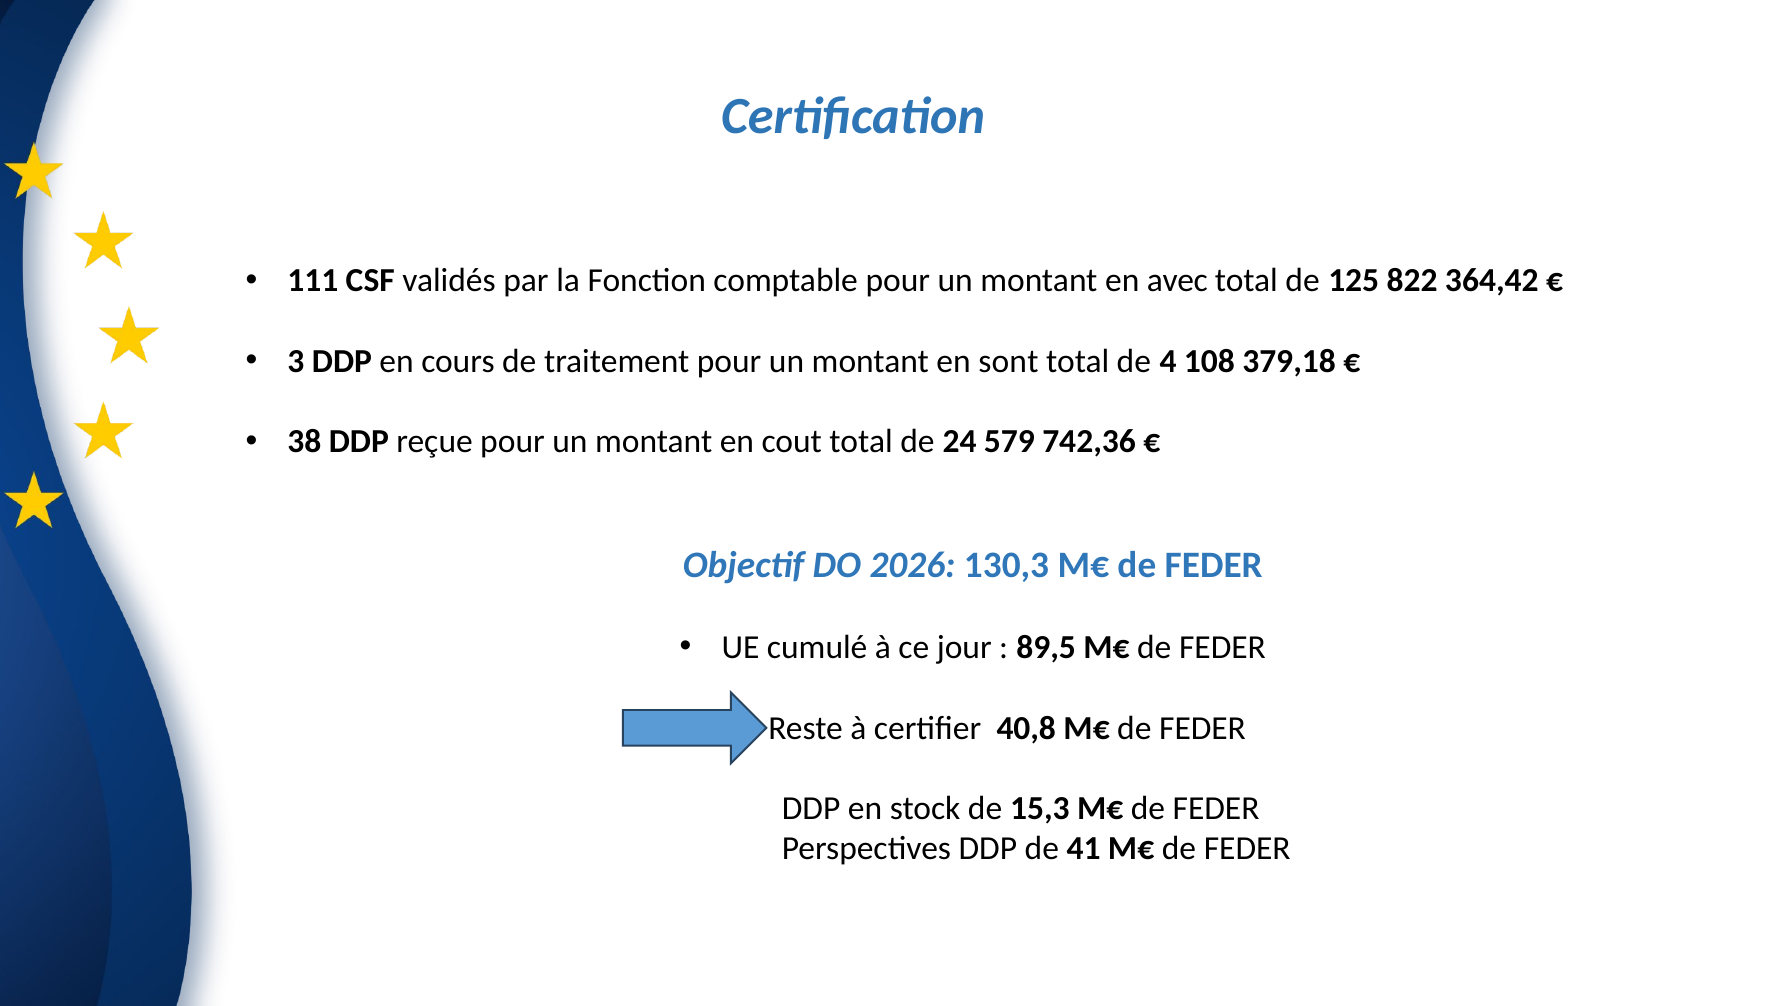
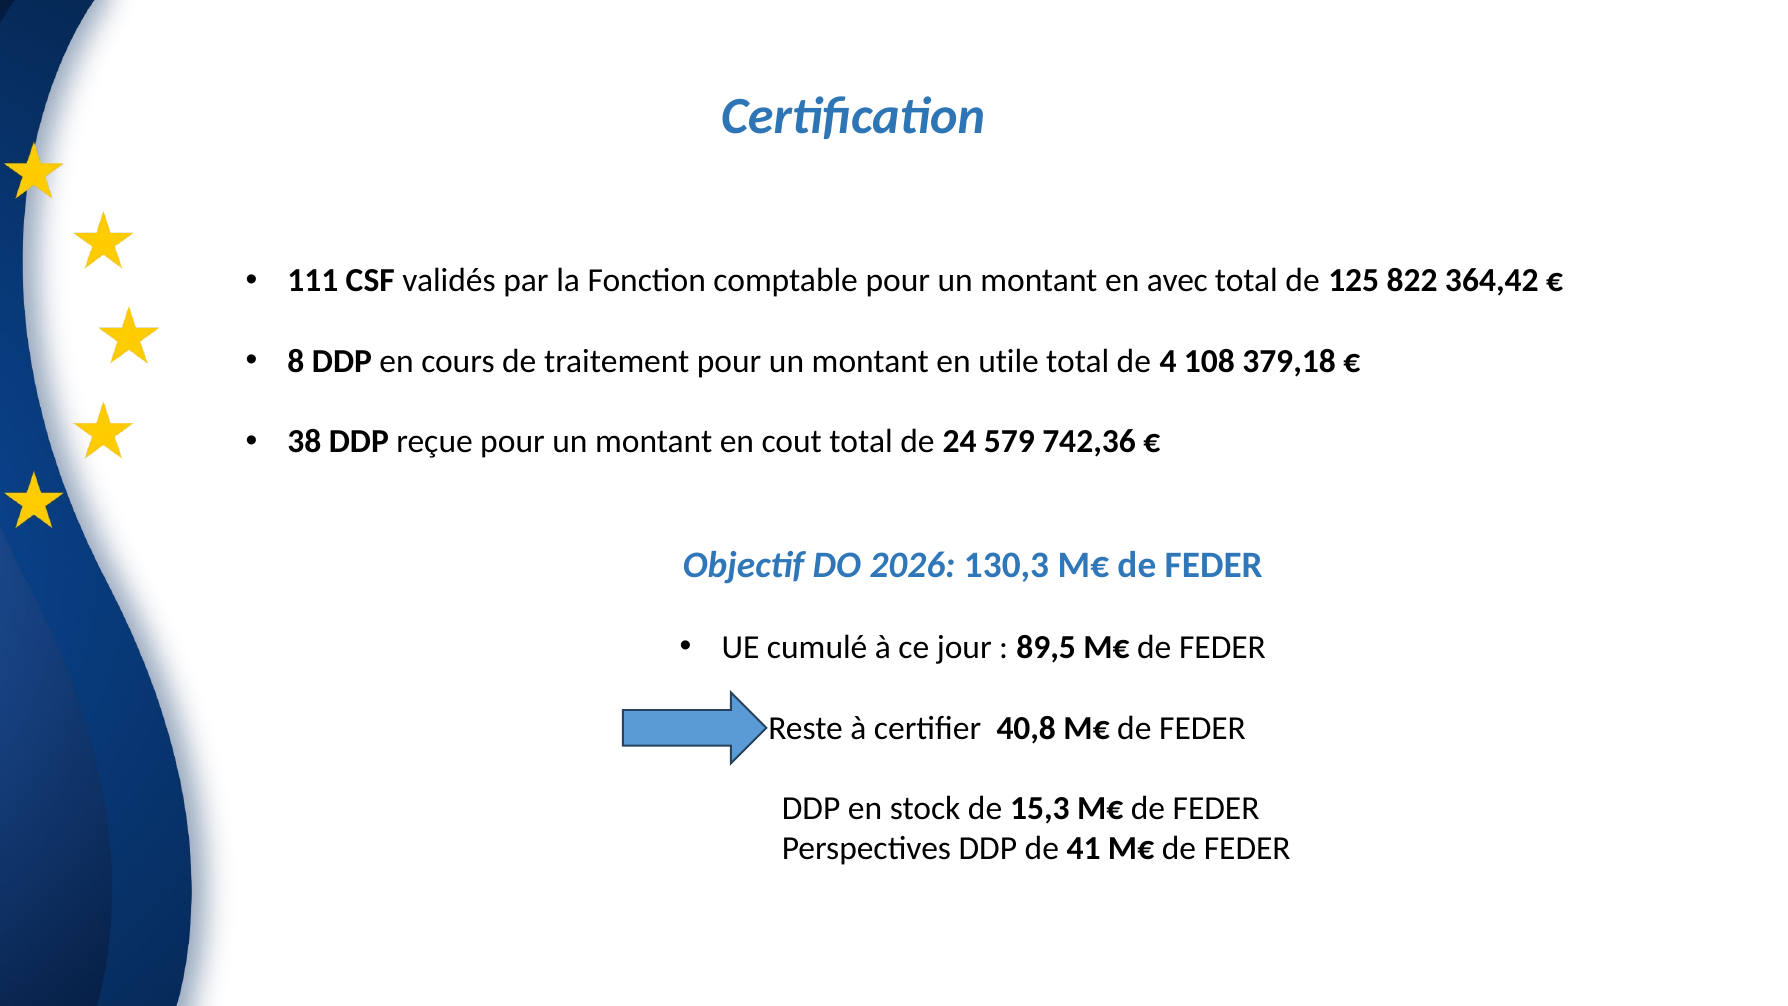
3: 3 -> 8
sont: sont -> utile
